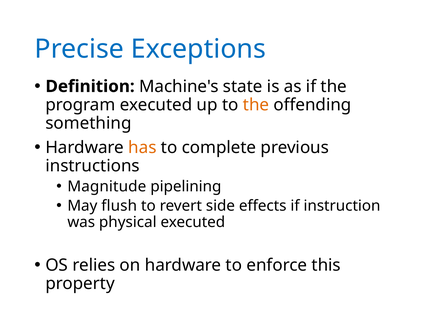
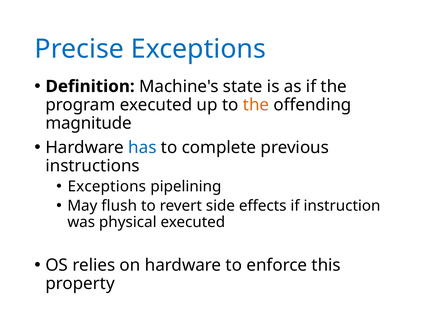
something: something -> magnitude
has colour: orange -> blue
Magnitude at (107, 187): Magnitude -> Exceptions
